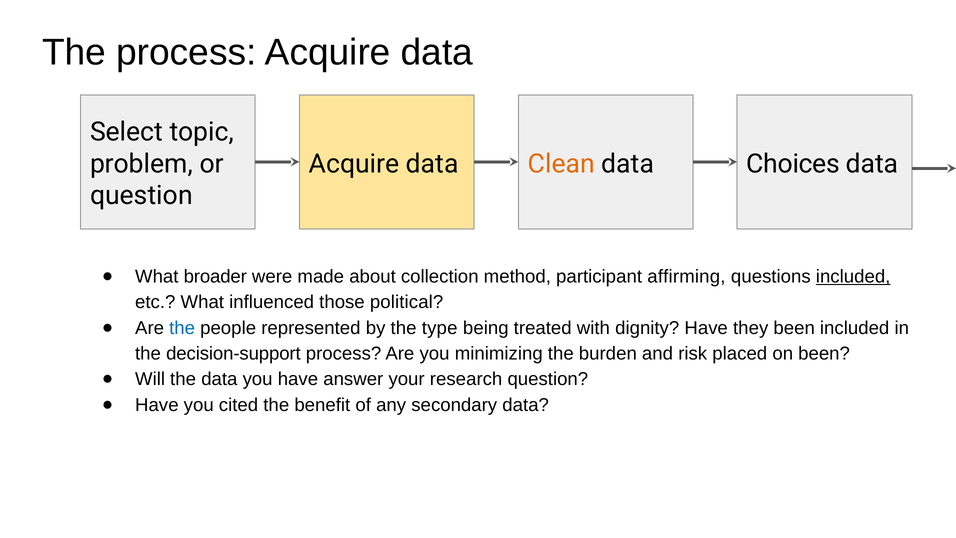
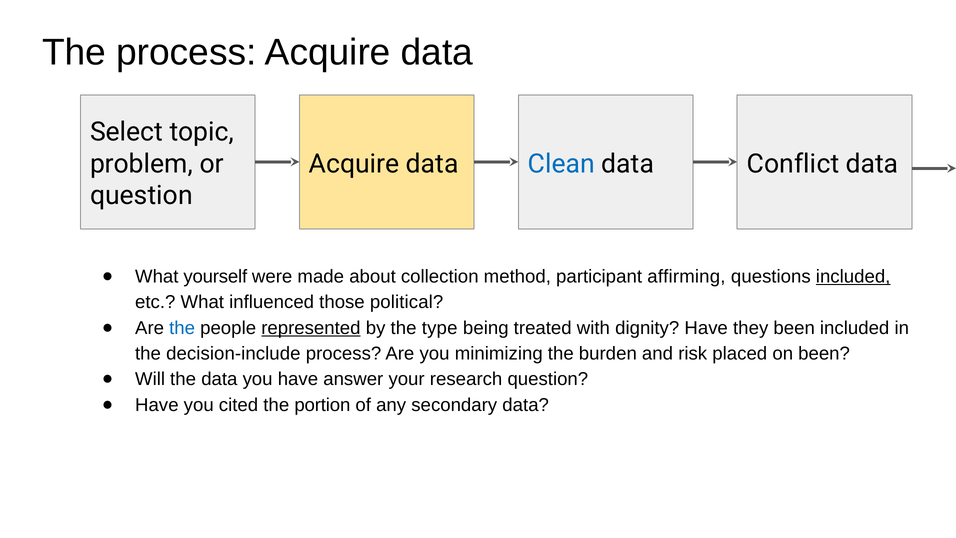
Clean colour: orange -> blue
Choices: Choices -> Conflict
broader: broader -> yourself
represented underline: none -> present
decision-support: decision-support -> decision-include
benefit: benefit -> portion
